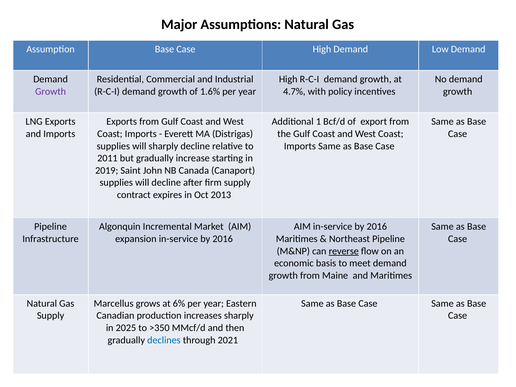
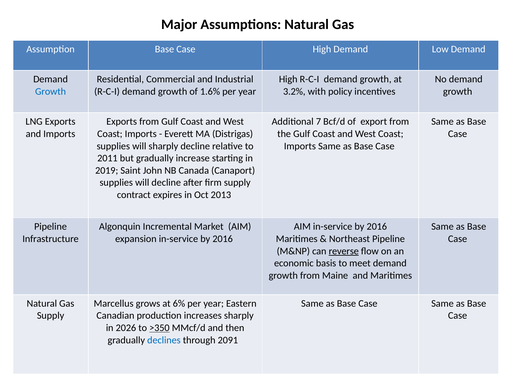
Growth at (51, 91) colour: purple -> blue
4.7%: 4.7% -> 3.2%
1: 1 -> 7
2025: 2025 -> 2026
>350 underline: none -> present
2021: 2021 -> 2091
